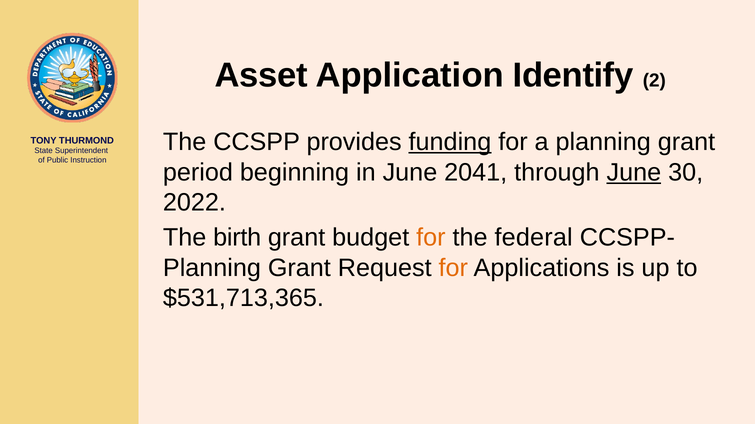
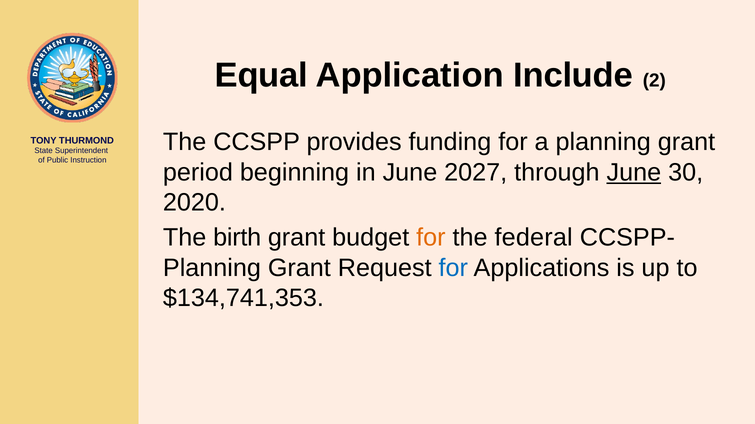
Asset: Asset -> Equal
Identify: Identify -> Include
funding underline: present -> none
2041: 2041 -> 2027
2022: 2022 -> 2020
for at (453, 268) colour: orange -> blue
$531,713,365: $531,713,365 -> $134,741,353
